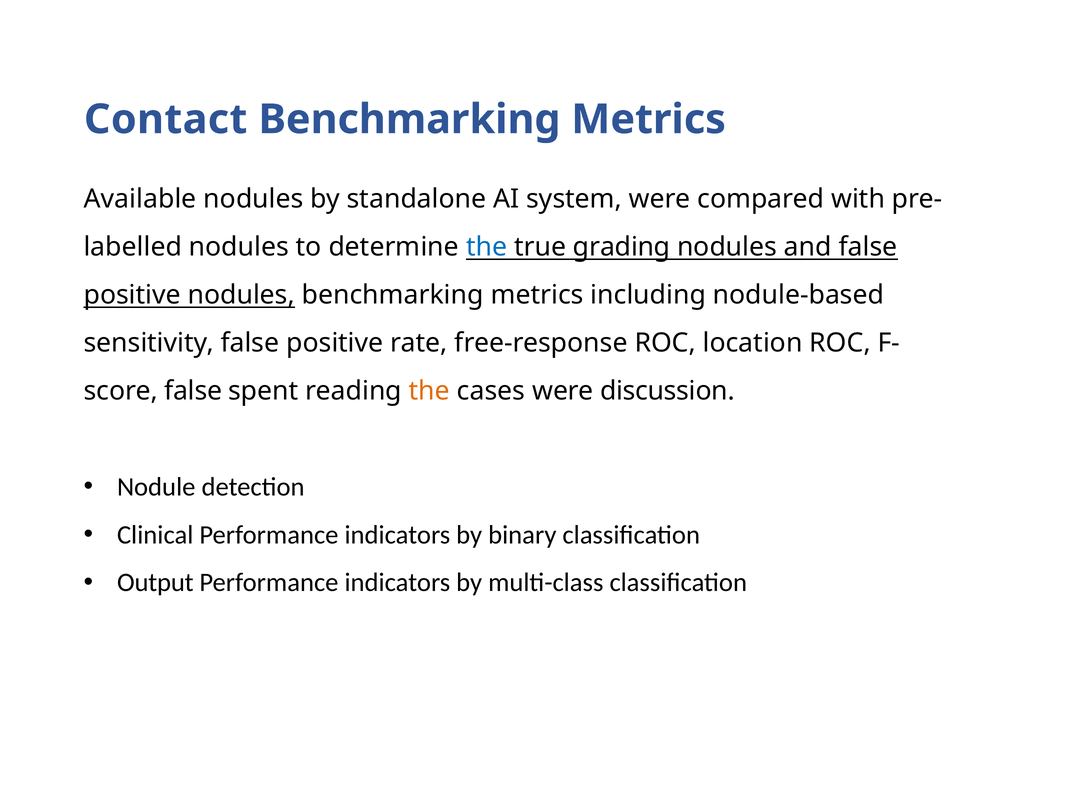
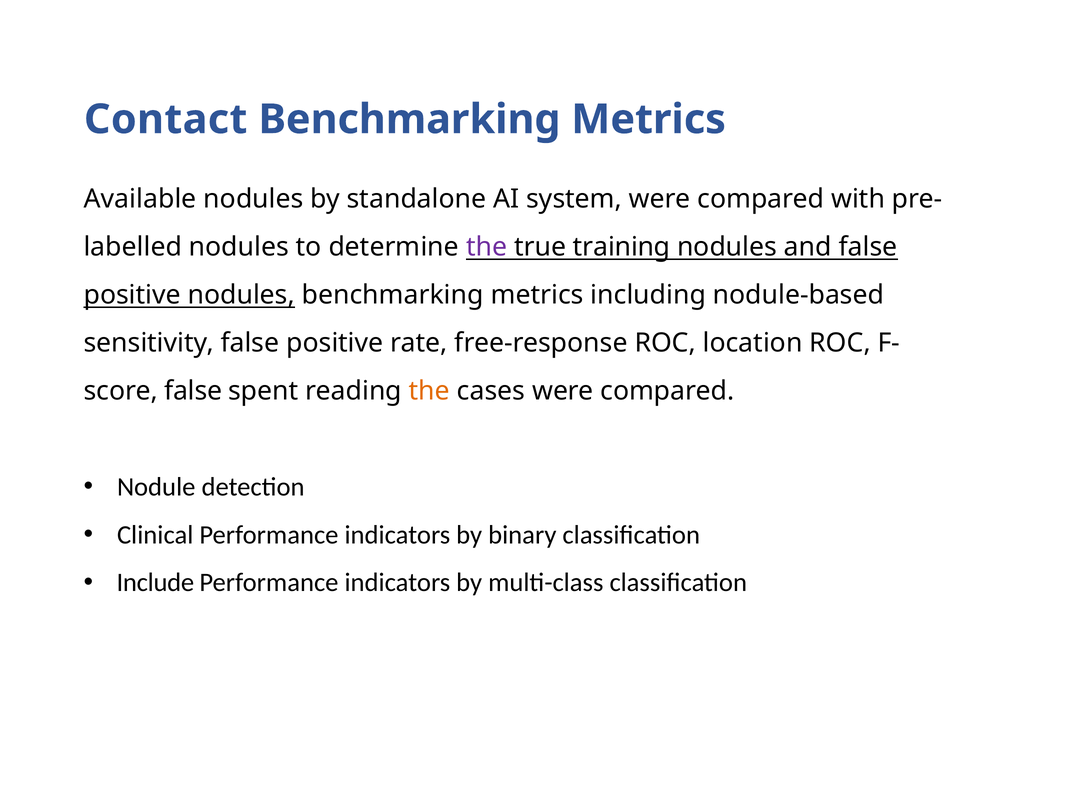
the at (487, 247) colour: blue -> purple
grading: grading -> training
cases were discussion: discussion -> compared
Output: Output -> Include
